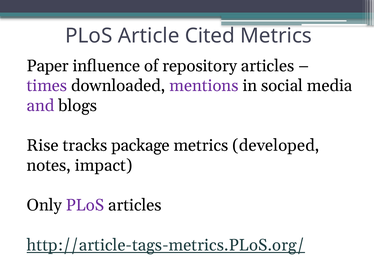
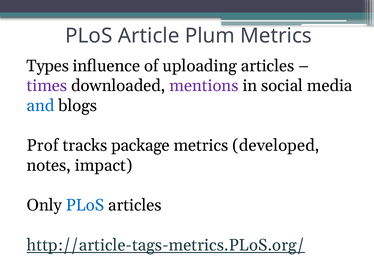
Cited: Cited -> Plum
Paper: Paper -> Types
repository: repository -> uploading
and colour: purple -> blue
Rise: Rise -> Prof
PLoS at (85, 206) colour: purple -> blue
